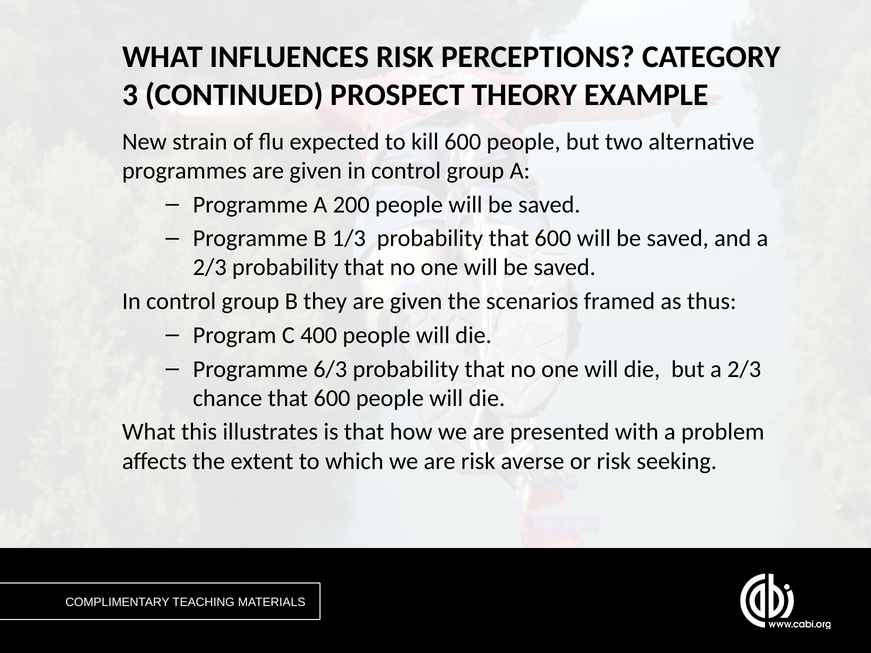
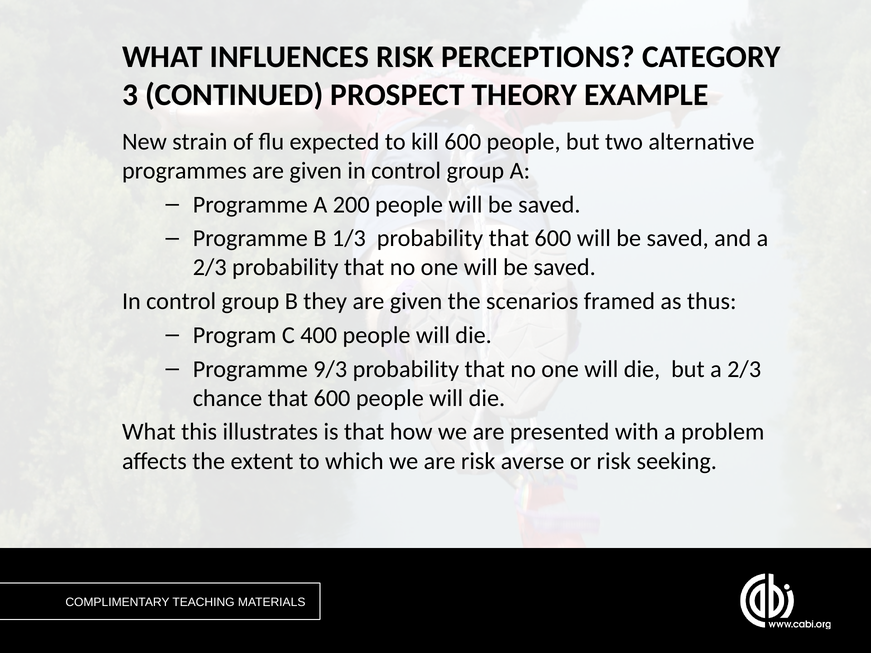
6/3: 6/3 -> 9/3
